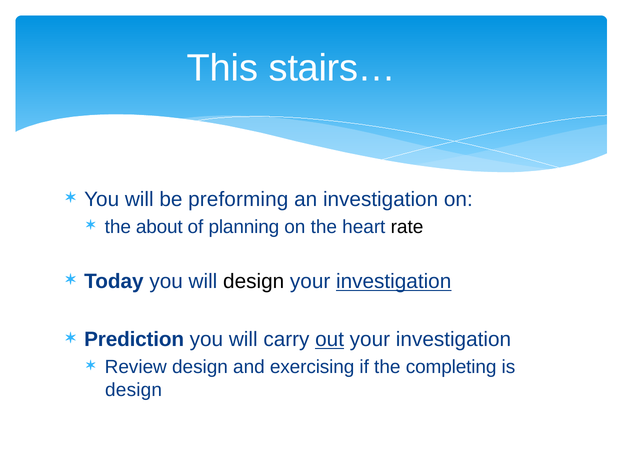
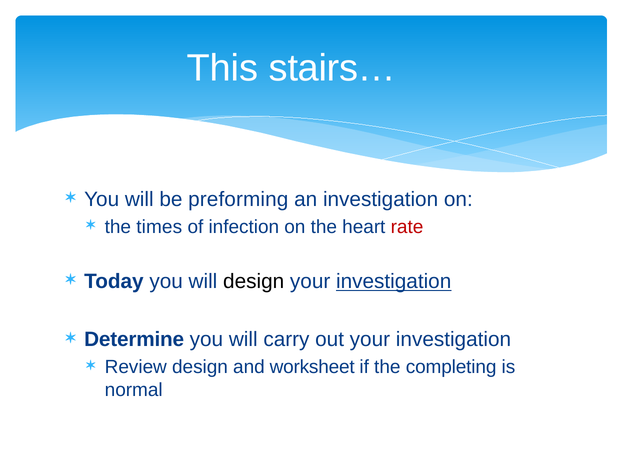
about: about -> times
planning: planning -> infection
rate colour: black -> red
Prediction: Prediction -> Determine
out underline: present -> none
exercising: exercising -> worksheet
design at (134, 389): design -> normal
